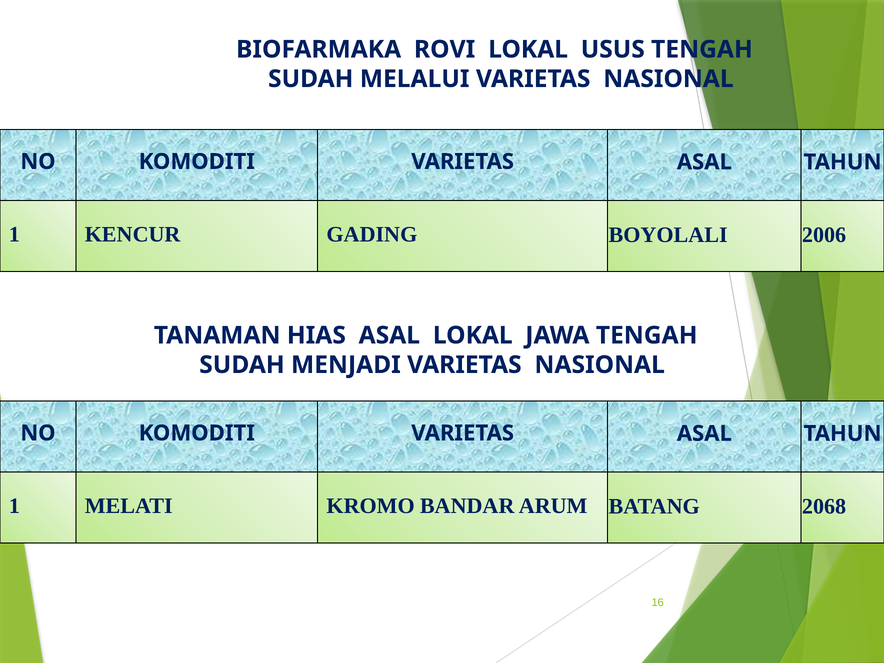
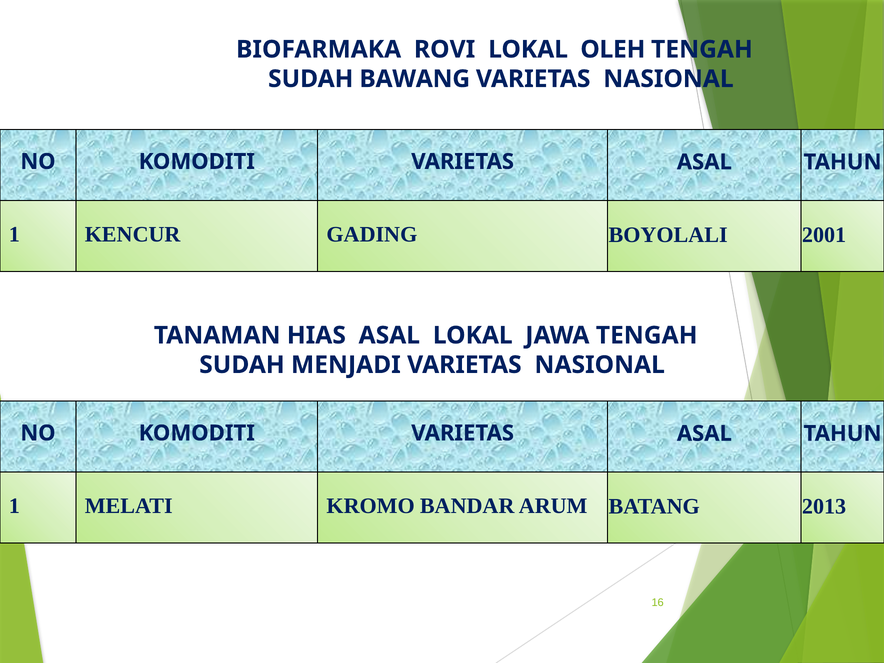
USUS: USUS -> OLEH
MELALUI: MELALUI -> BAWANG
2006: 2006 -> 2001
2068: 2068 -> 2013
